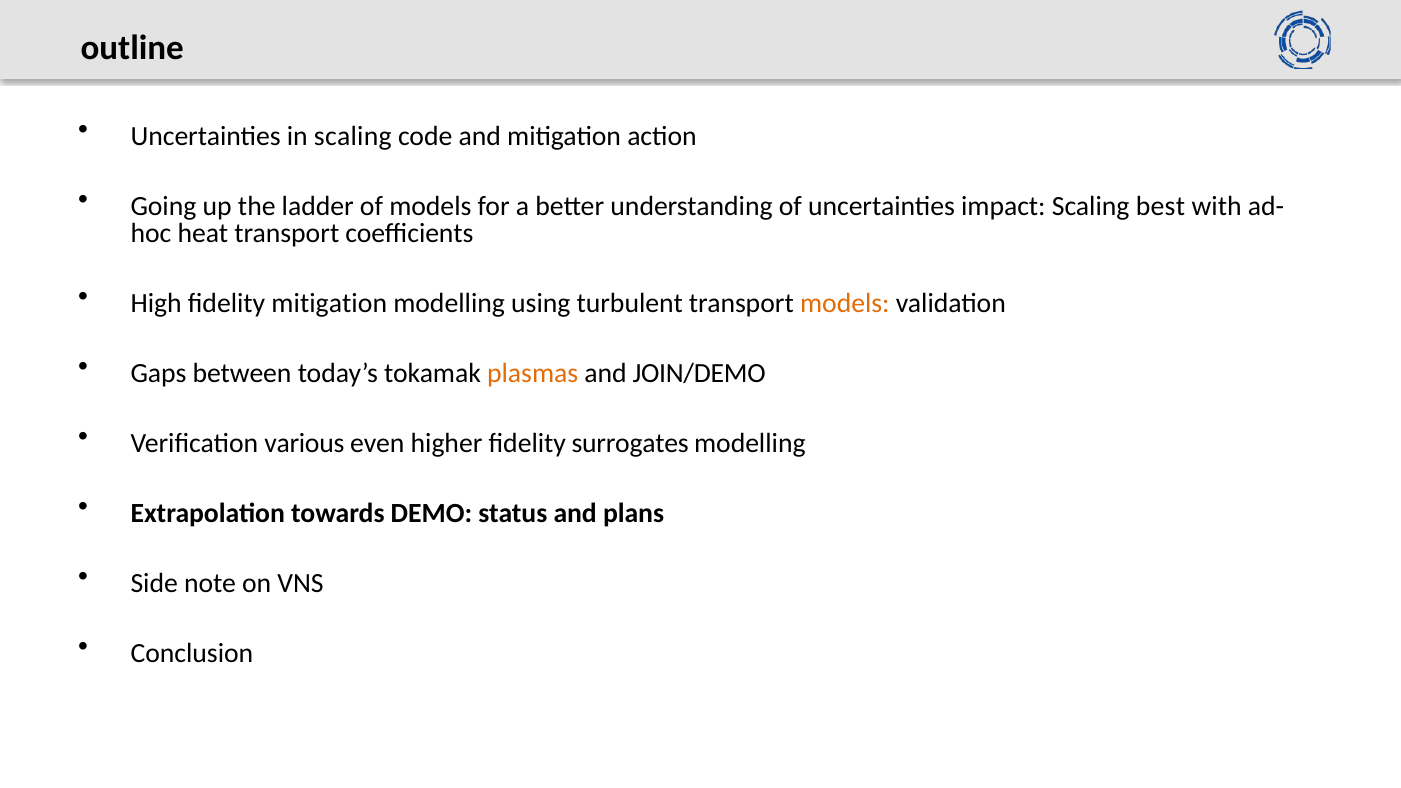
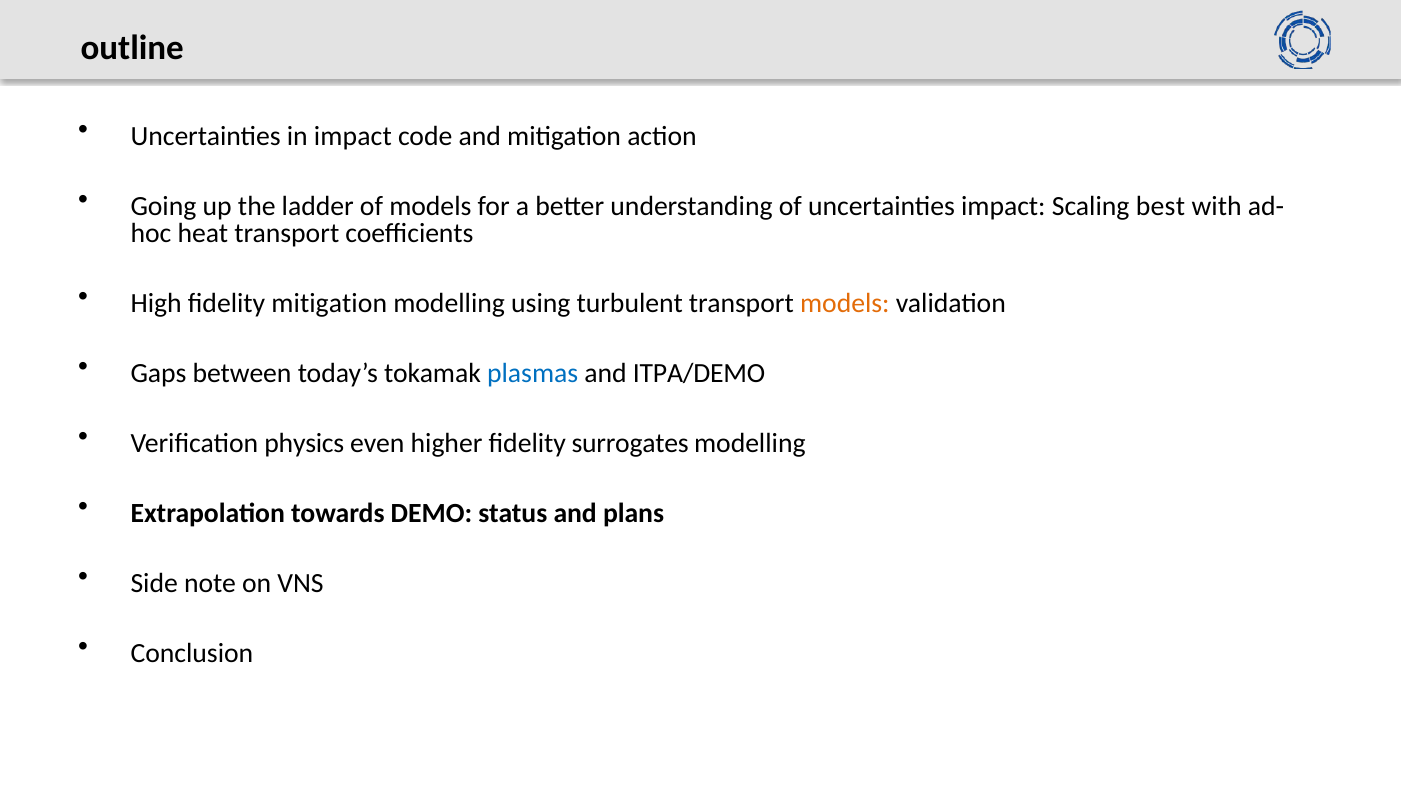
in scaling: scaling -> impact
plasmas colour: orange -> blue
JOIN/DEMO: JOIN/DEMO -> ITPA/DEMO
various: various -> physics
